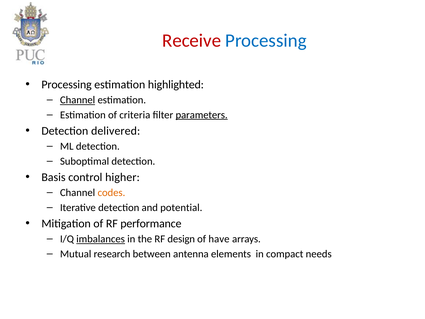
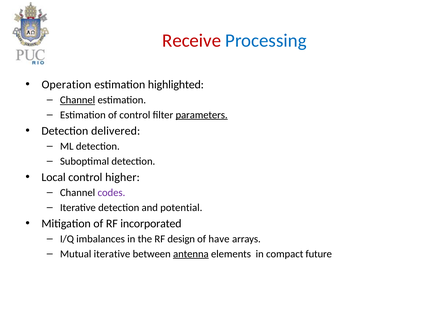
Processing at (67, 84): Processing -> Operation
of criteria: criteria -> control
Basis: Basis -> Local
codes colour: orange -> purple
performance: performance -> incorporated
imbalances underline: present -> none
Mutual research: research -> iterative
antenna underline: none -> present
needs: needs -> future
